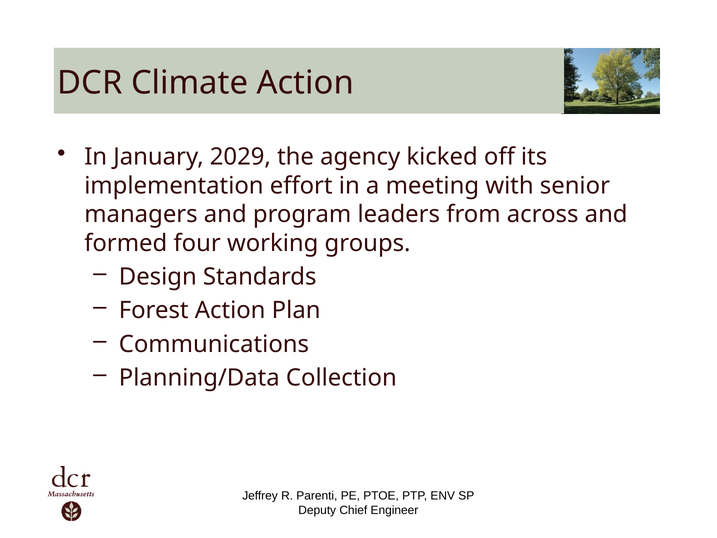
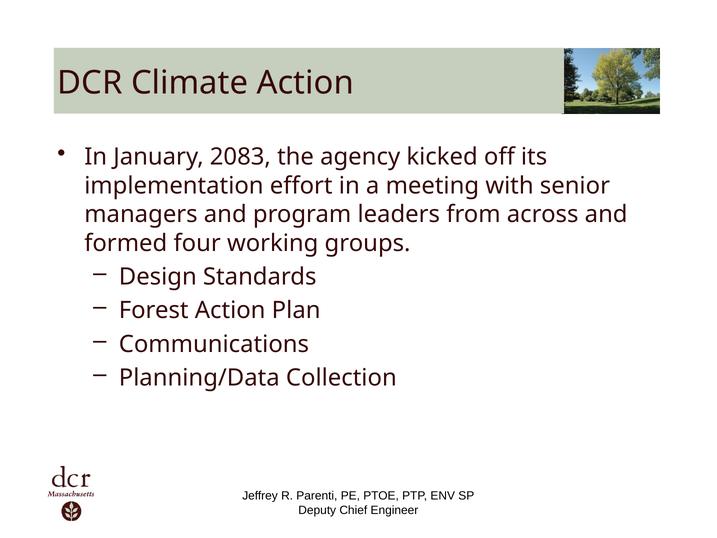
2029: 2029 -> 2083
